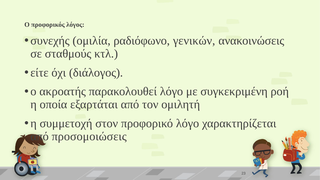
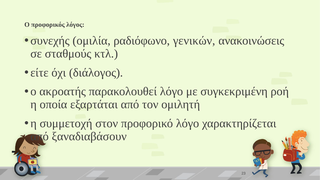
προσομοιώσεις: προσομοιώσεις -> ξαναδιαβάσουν
